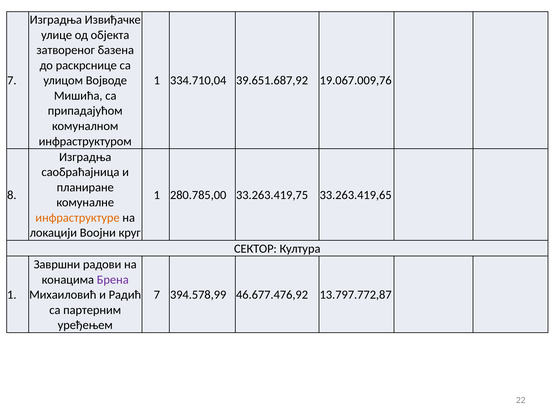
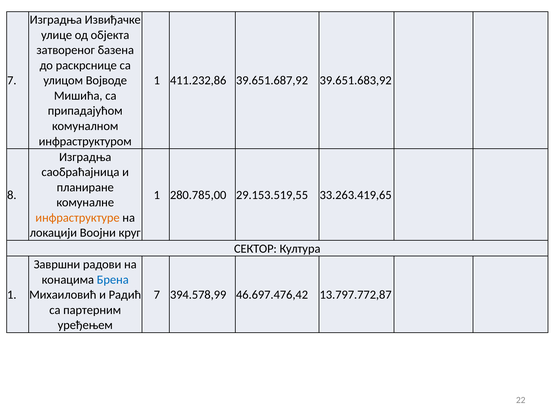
334.710,04: 334.710,04 -> 411.232,86
19.067.009,76: 19.067.009,76 -> 39.651.683,92
33.263.419,75: 33.263.419,75 -> 29.153.519,55
Брена colour: purple -> blue
46.677.476,92: 46.677.476,92 -> 46.697.476,42
